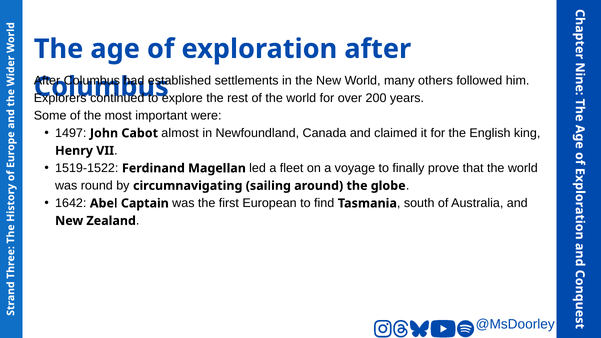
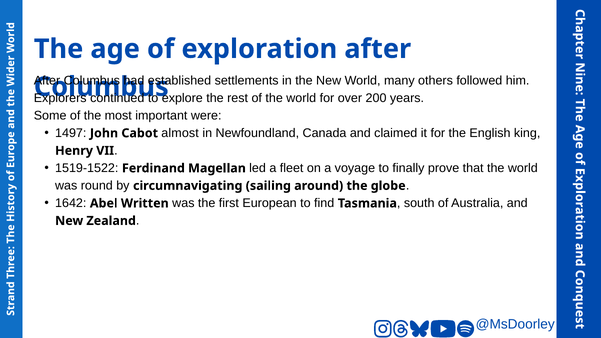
Captain: Captain -> Written
